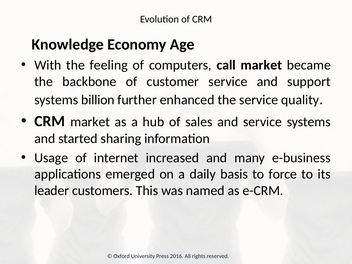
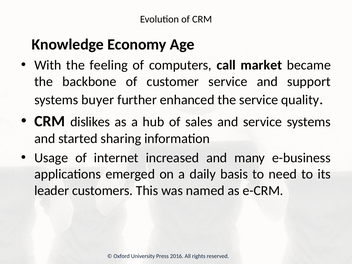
billion: billion -> buyer
CRM market: market -> dislikes
force: force -> need
